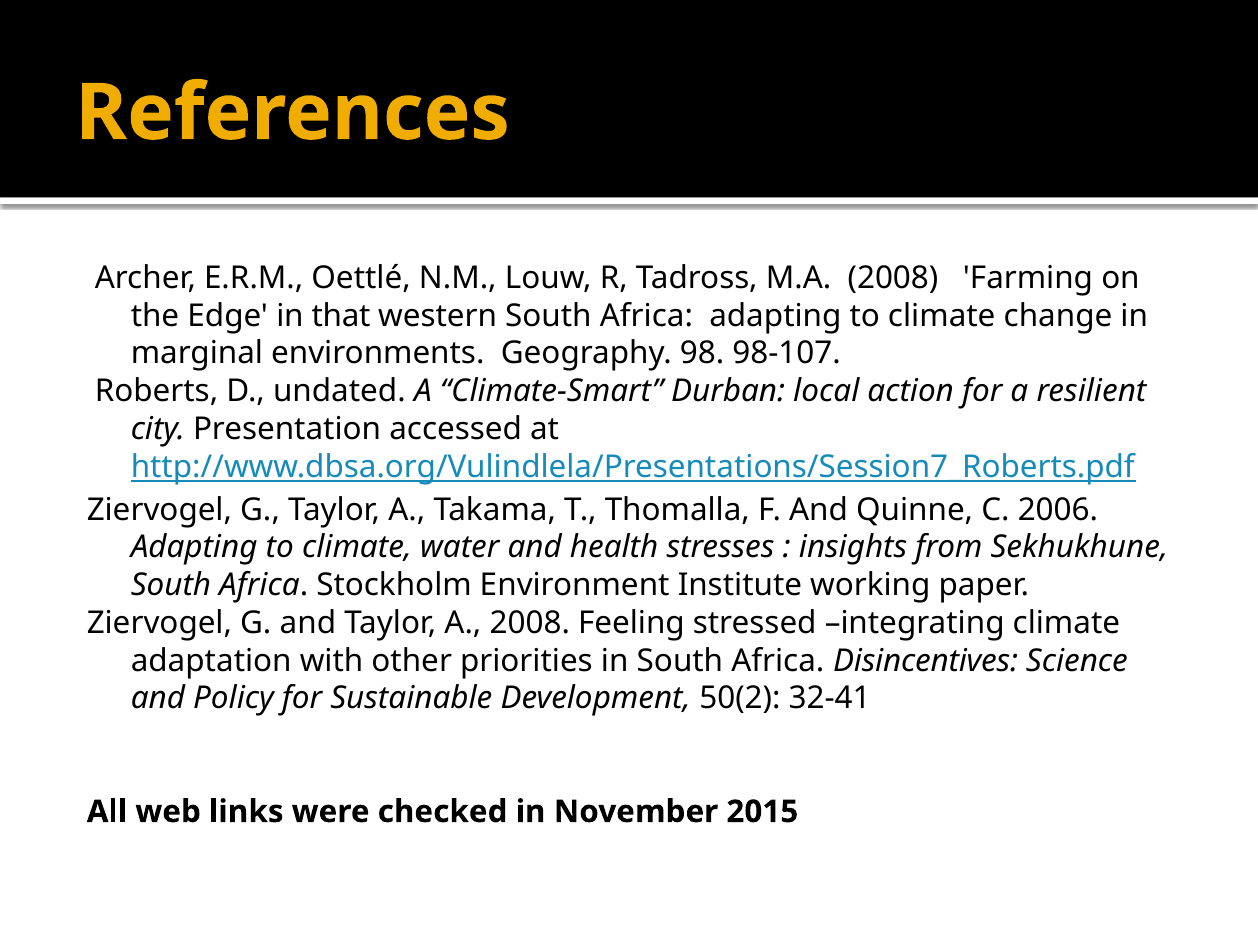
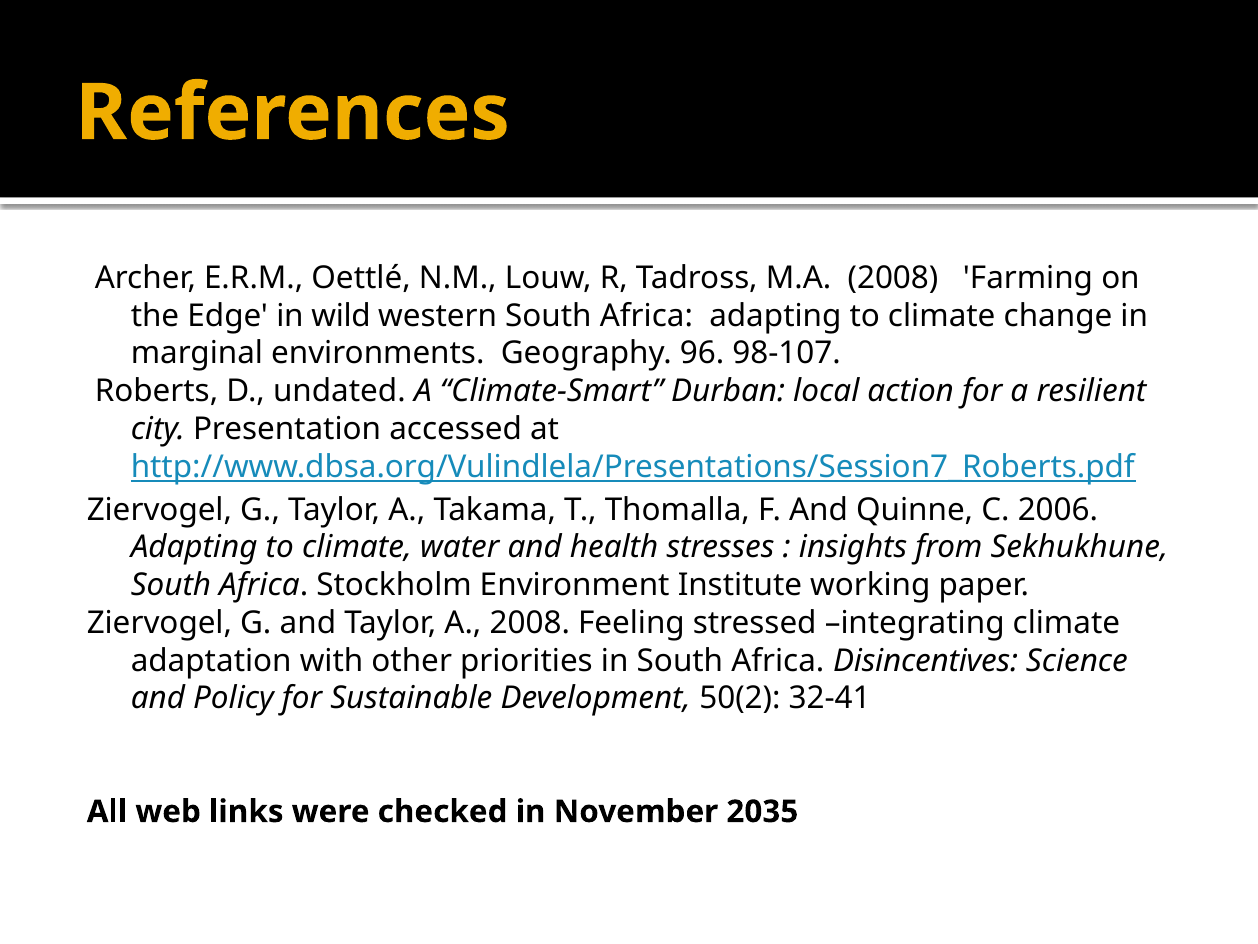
that: that -> wild
98: 98 -> 96
2015: 2015 -> 2035
